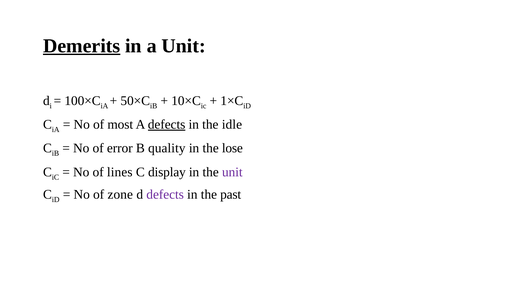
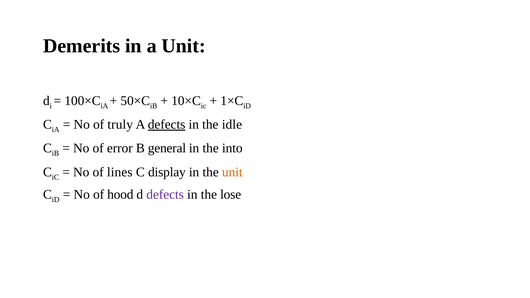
Demerits underline: present -> none
most: most -> truly
quality: quality -> general
lose: lose -> into
unit at (232, 172) colour: purple -> orange
zone: zone -> hood
past: past -> lose
